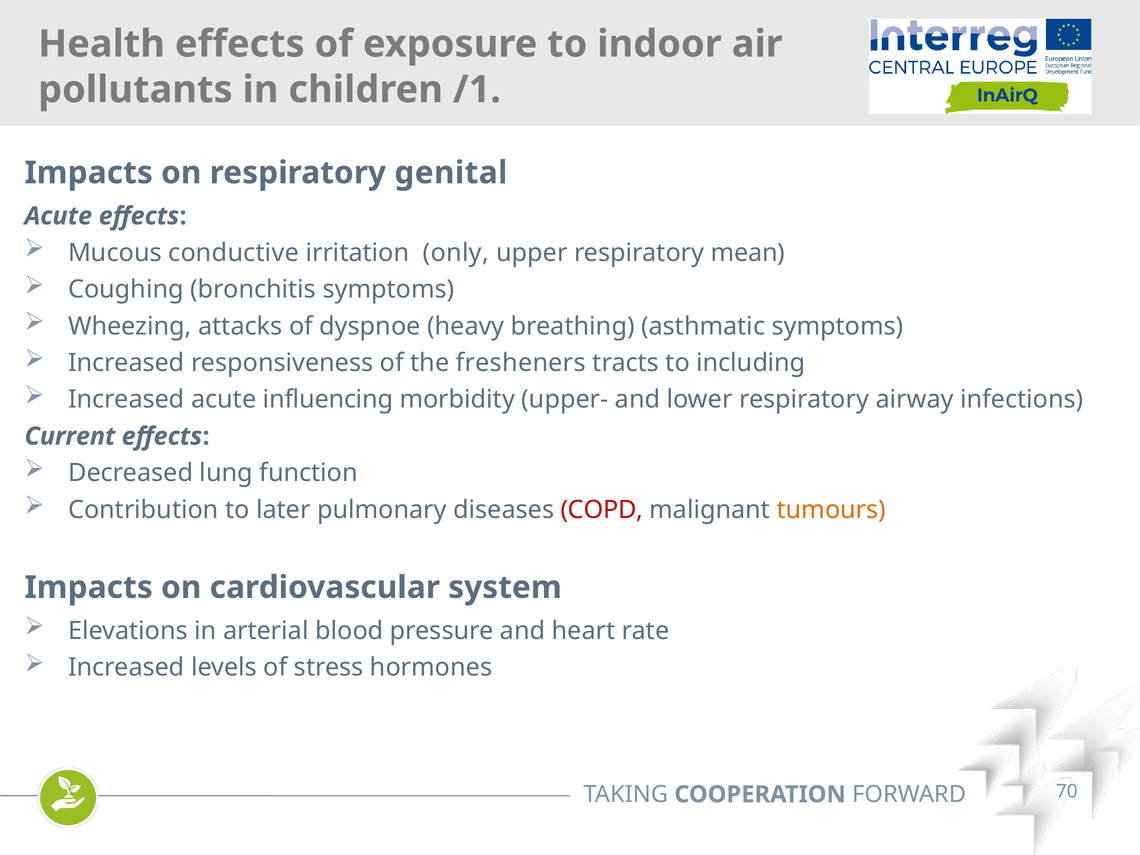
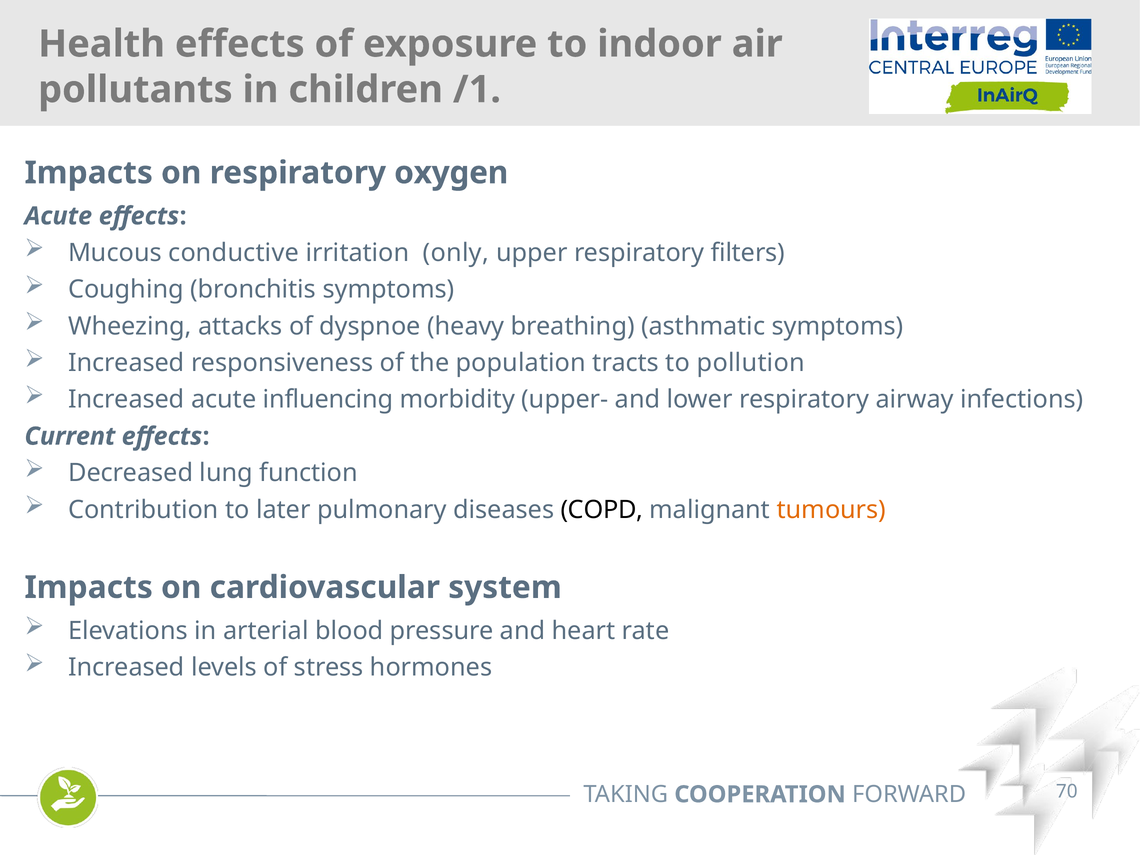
genital: genital -> oxygen
mean: mean -> filters
fresheners: fresheners -> population
including: including -> pollution
COPD colour: red -> black
